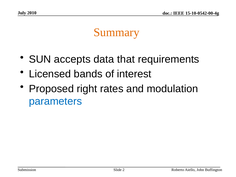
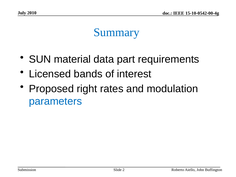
Summary colour: orange -> blue
accepts: accepts -> material
that: that -> part
